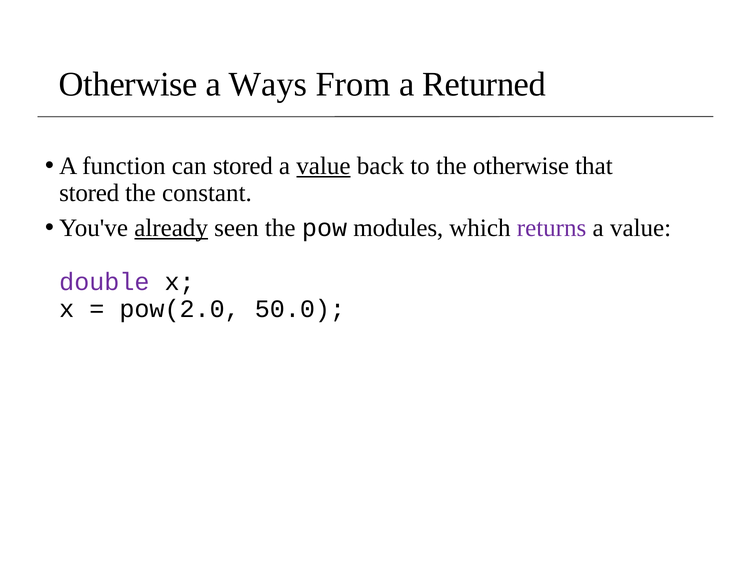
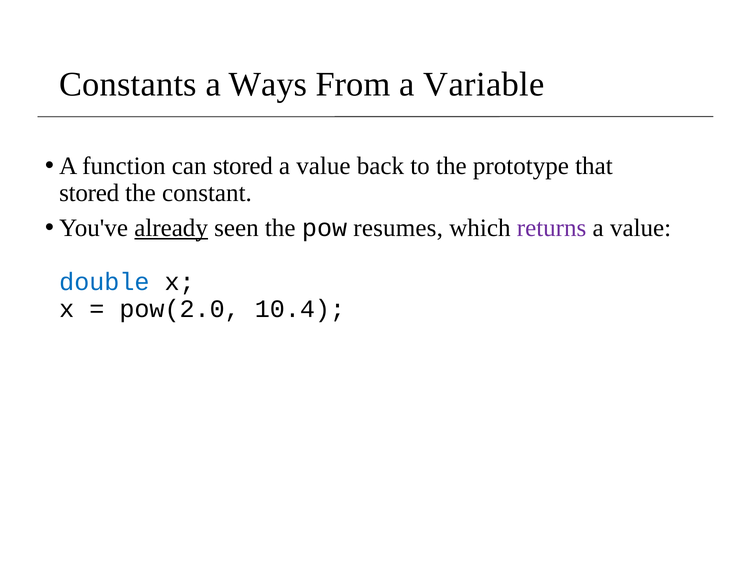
Otherwise at (128, 84): Otherwise -> Constants
Returned: Returned -> Variable
value at (323, 166) underline: present -> none
the otherwise: otherwise -> prototype
modules: modules -> resumes
double colour: purple -> blue
50.0: 50.0 -> 10.4
